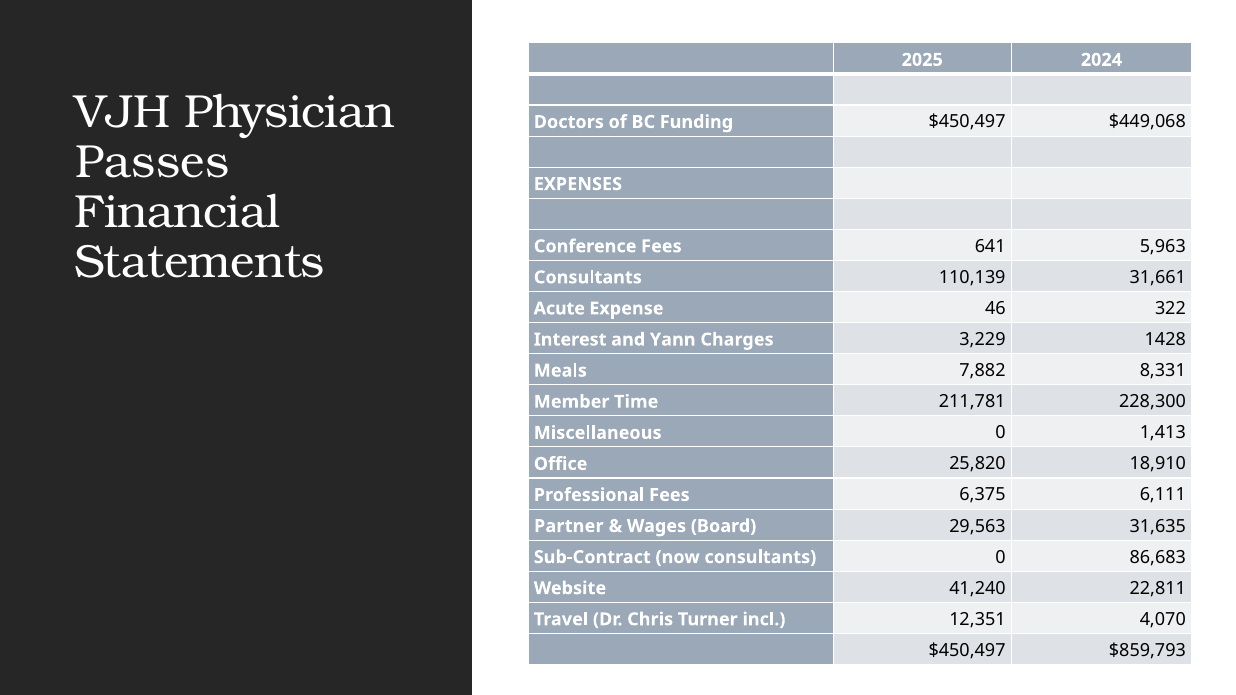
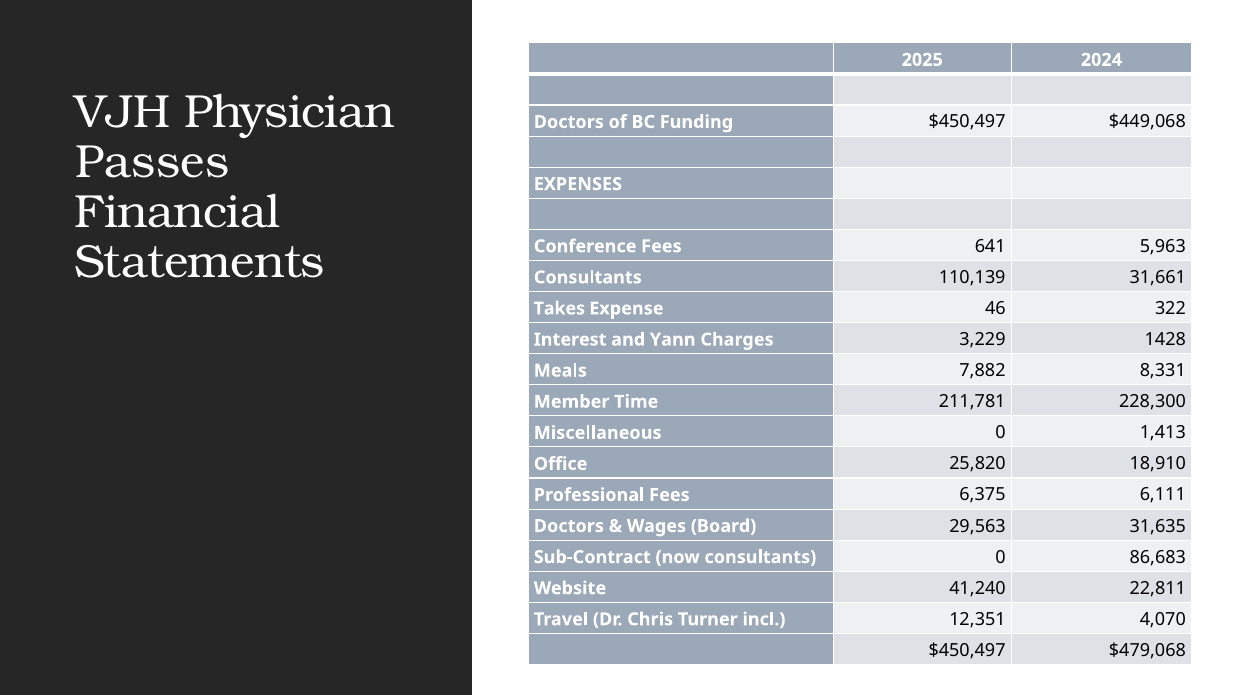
Acute: Acute -> Takes
Partner at (569, 526): Partner -> Doctors
$859,793: $859,793 -> $479,068
